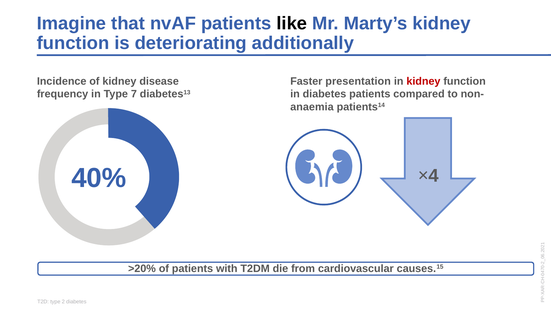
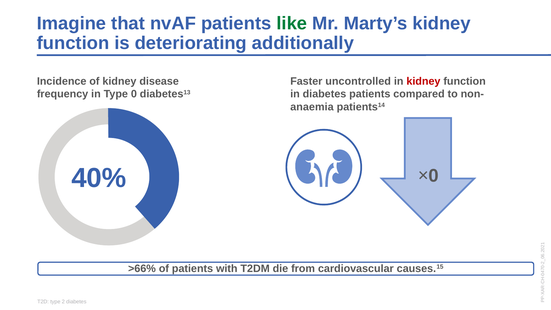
like colour: black -> green
presentation: presentation -> uncontrolled
Type 7: 7 -> 0
4 at (434, 176): 4 -> 0
>20%: >20% -> >66%
